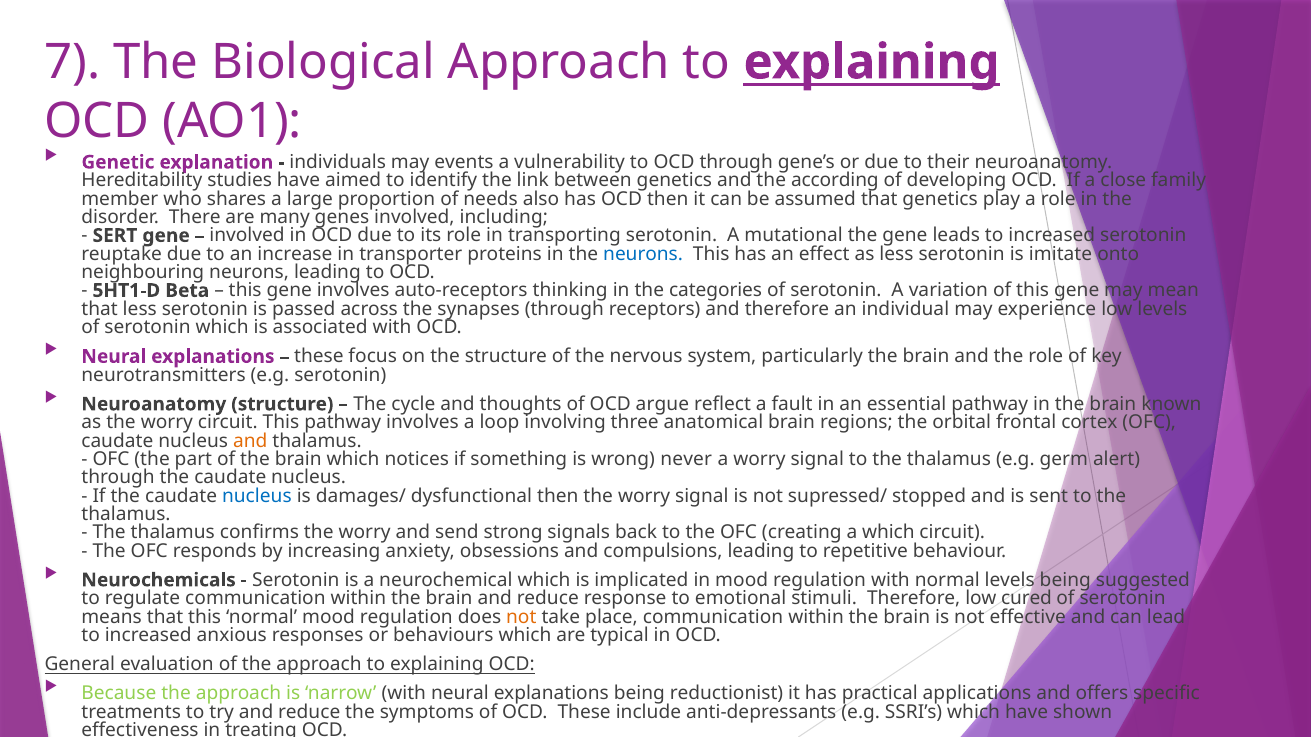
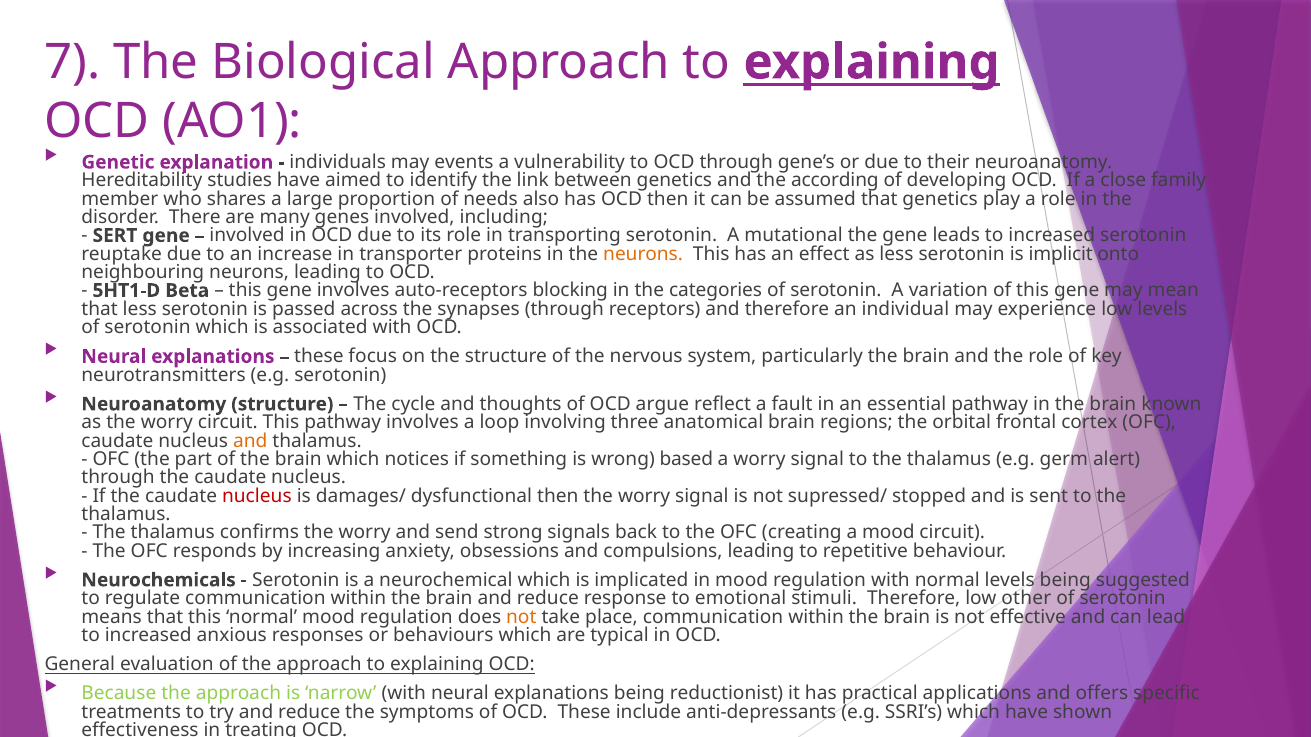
neurons at (643, 254) colour: blue -> orange
imitate: imitate -> implicit
thinking: thinking -> blocking
never: never -> based
nucleus at (257, 496) colour: blue -> red
a which: which -> mood
cured: cured -> other
